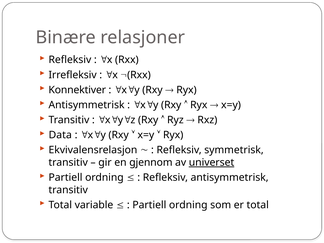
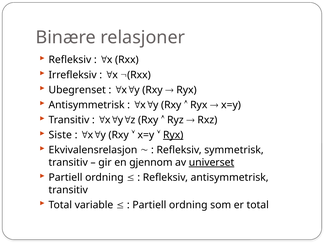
Konnektiver: Konnektiver -> Ubegrenset
Data: Data -> Siste
Ryx at (173, 135) underline: none -> present
